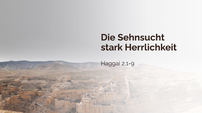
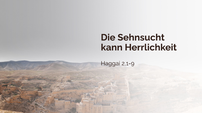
stark: stark -> kann
